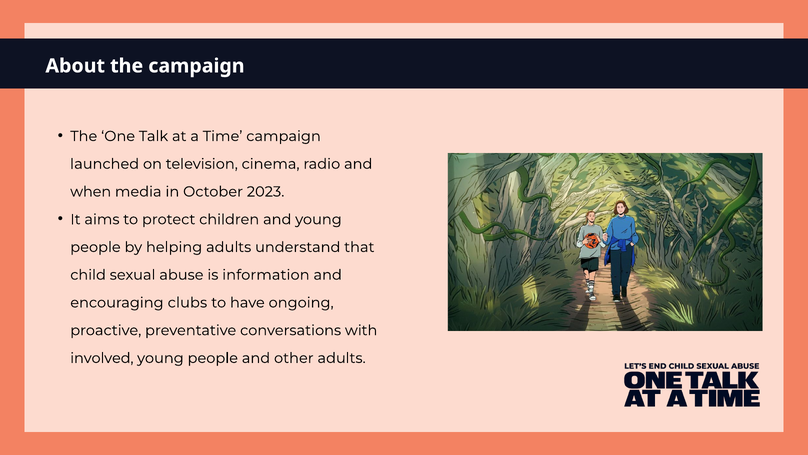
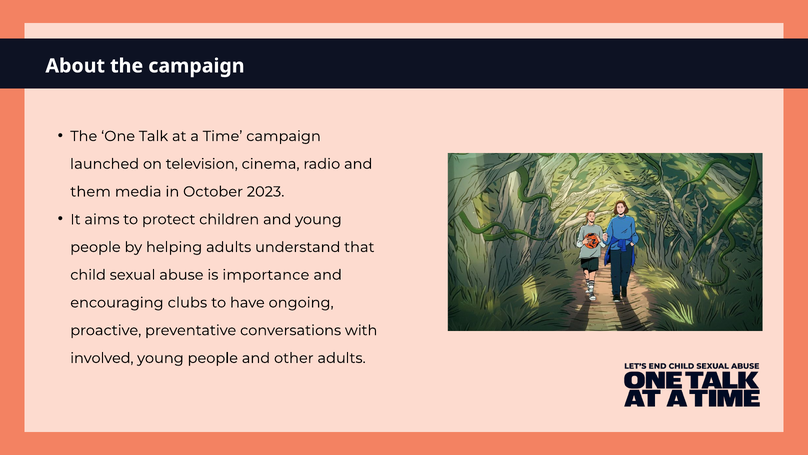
when: when -> them
information: information -> importance
